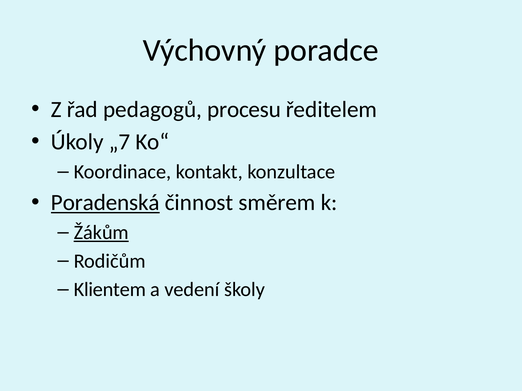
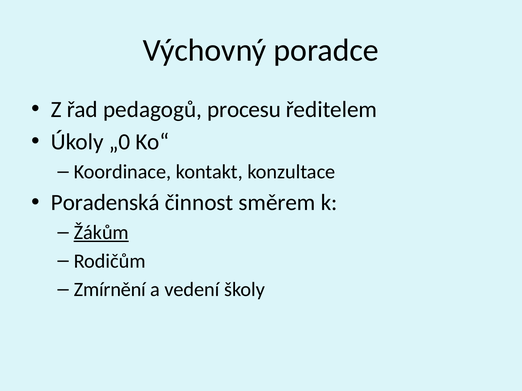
„7: „7 -> „0
Poradenská underline: present -> none
Klientem: Klientem -> Zmírnění
